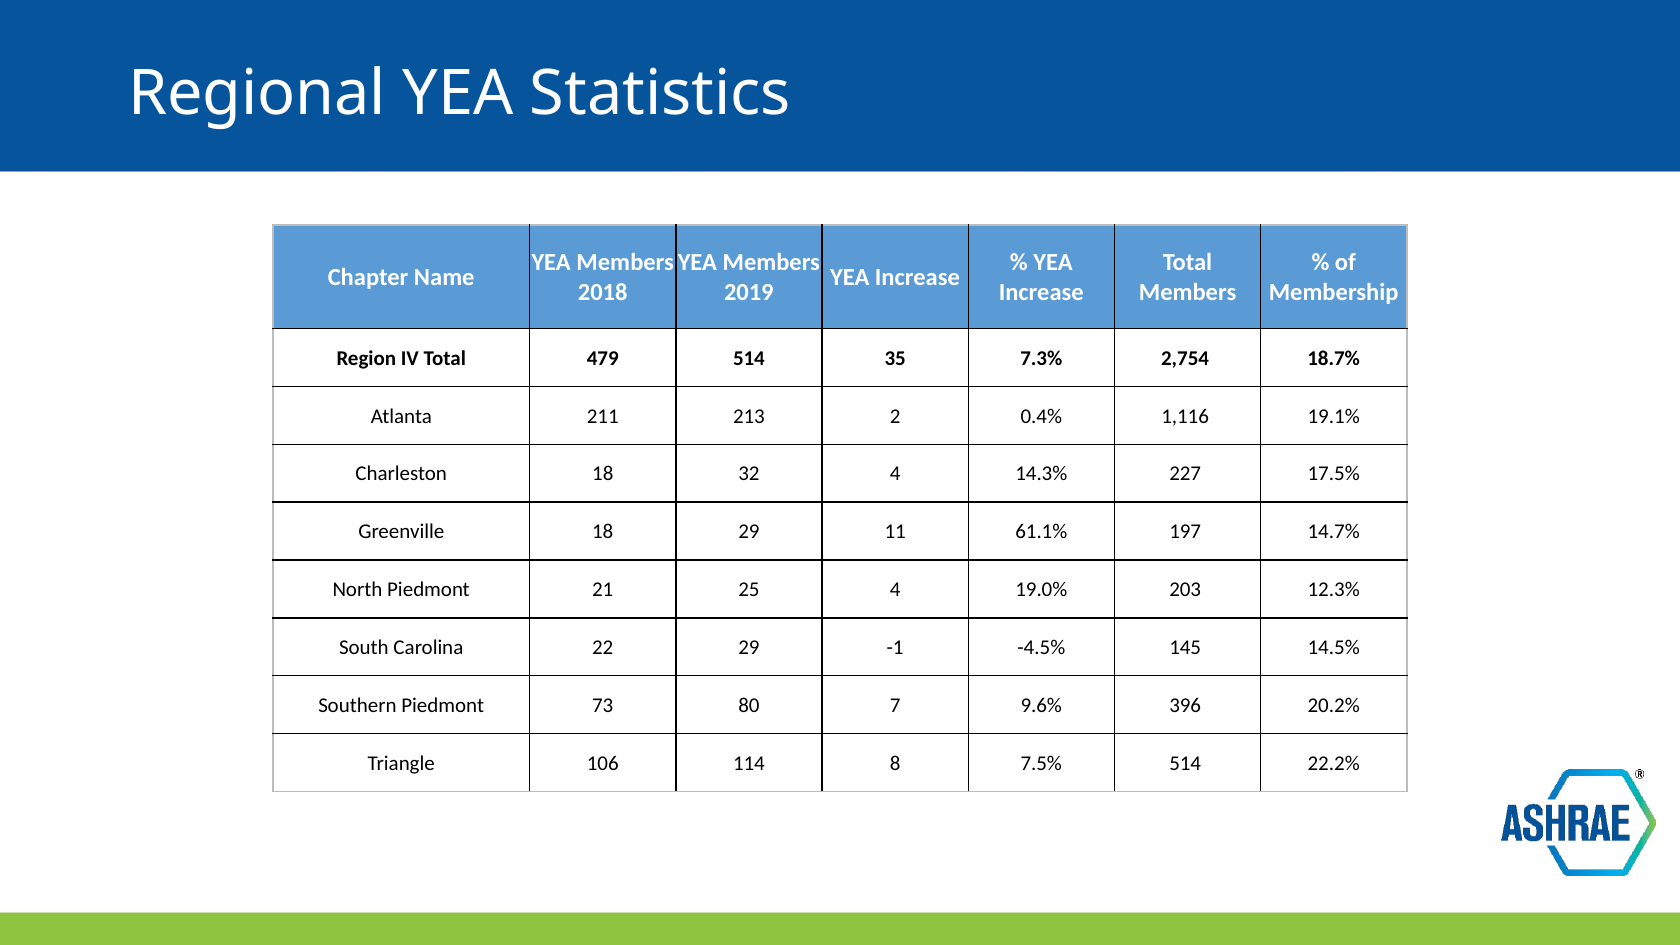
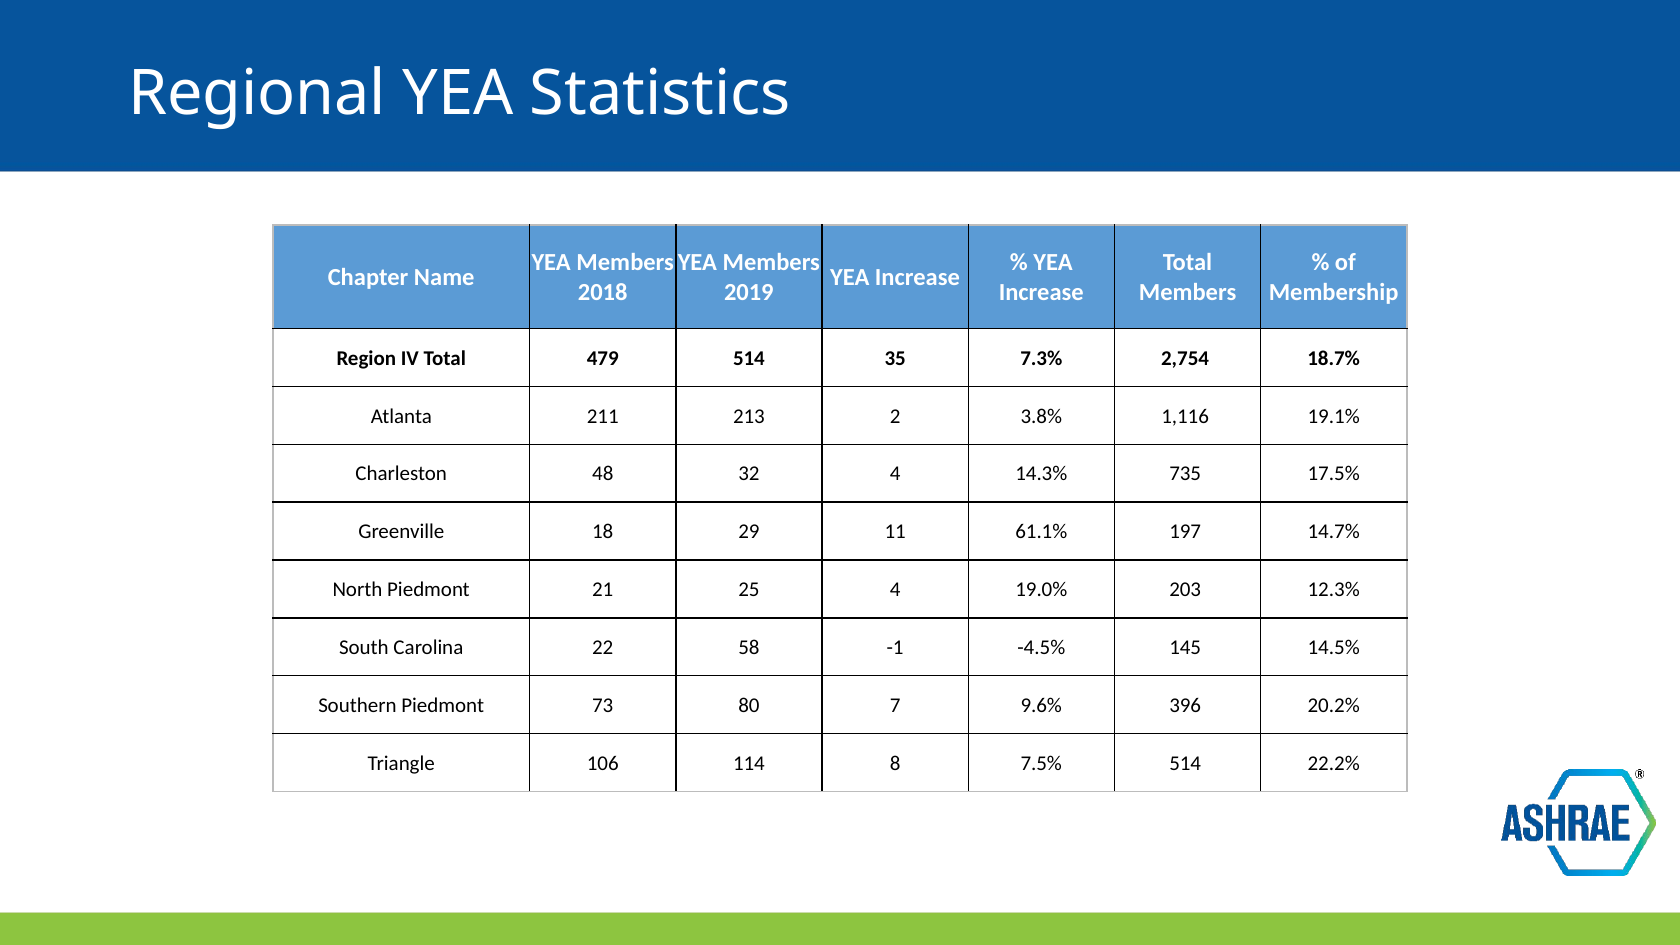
0.4%: 0.4% -> 3.8%
Charleston 18: 18 -> 48
227: 227 -> 735
22 29: 29 -> 58
